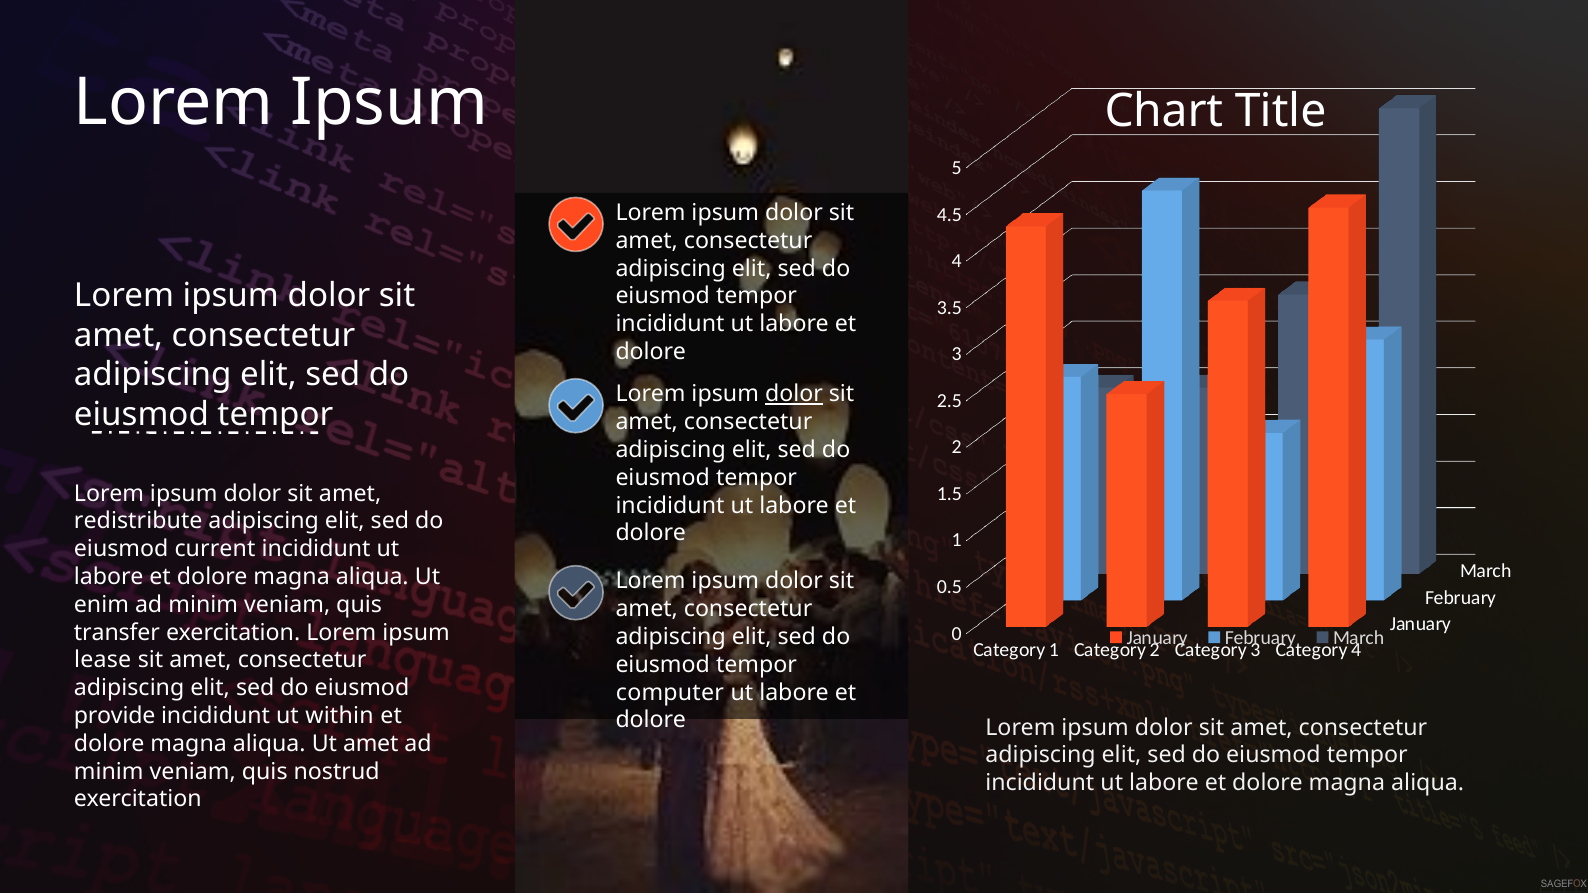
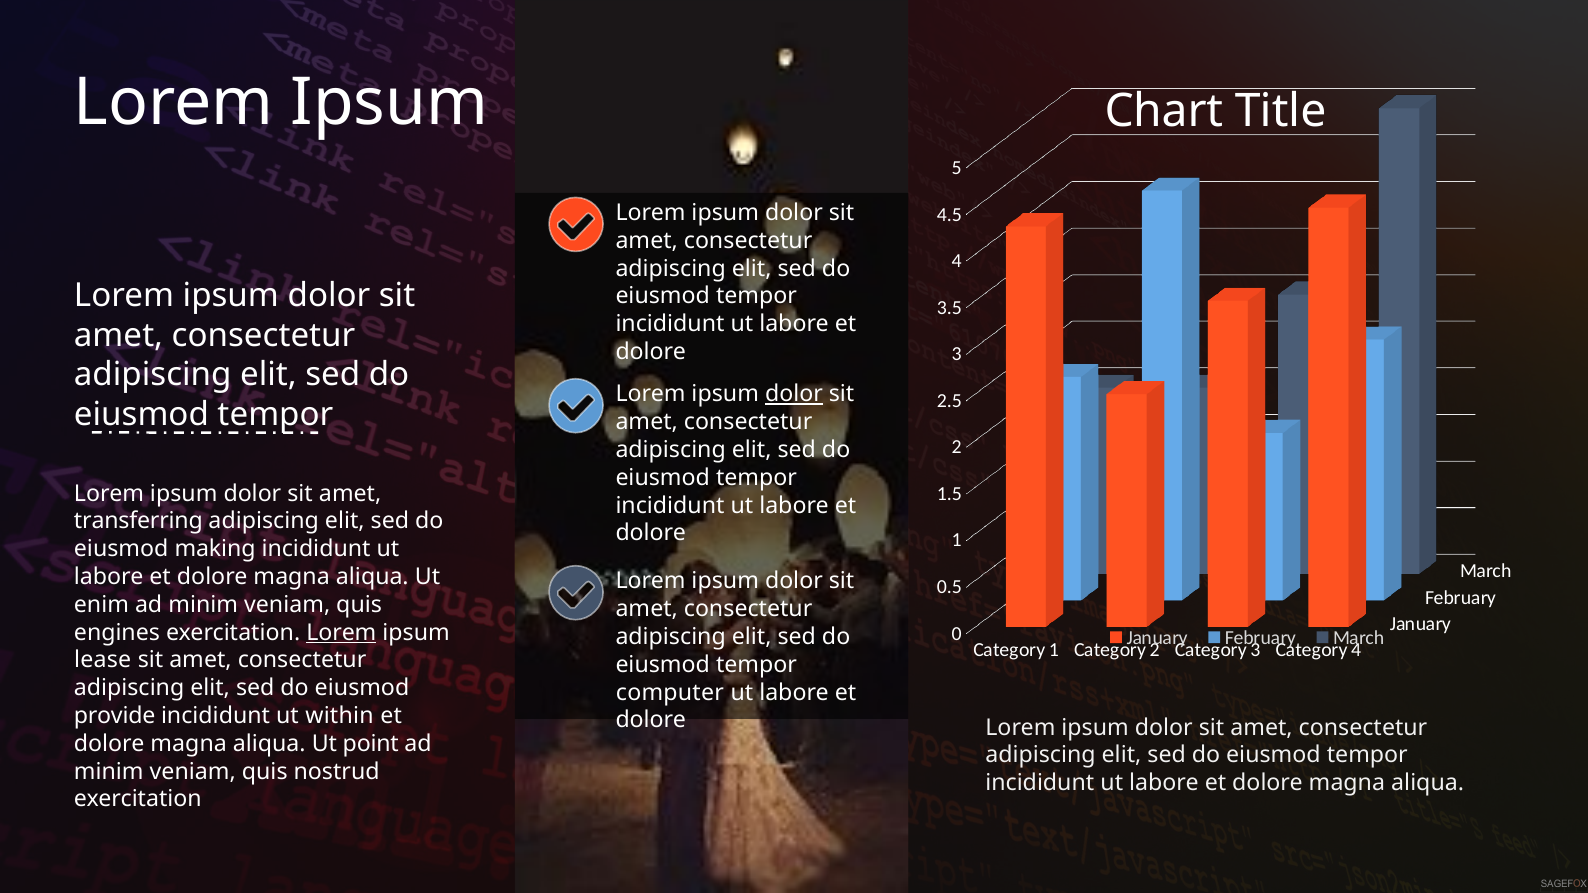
redistribute: redistribute -> transferring
current: current -> making
transfer: transfer -> engines
Lorem at (341, 633) underline: none -> present
Ut amet: amet -> point
